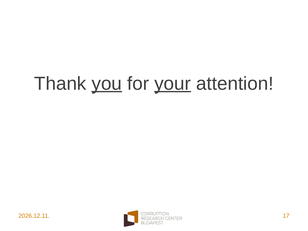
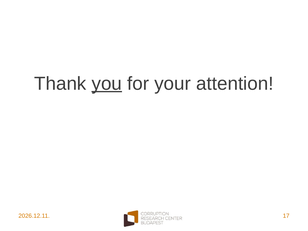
your underline: present -> none
